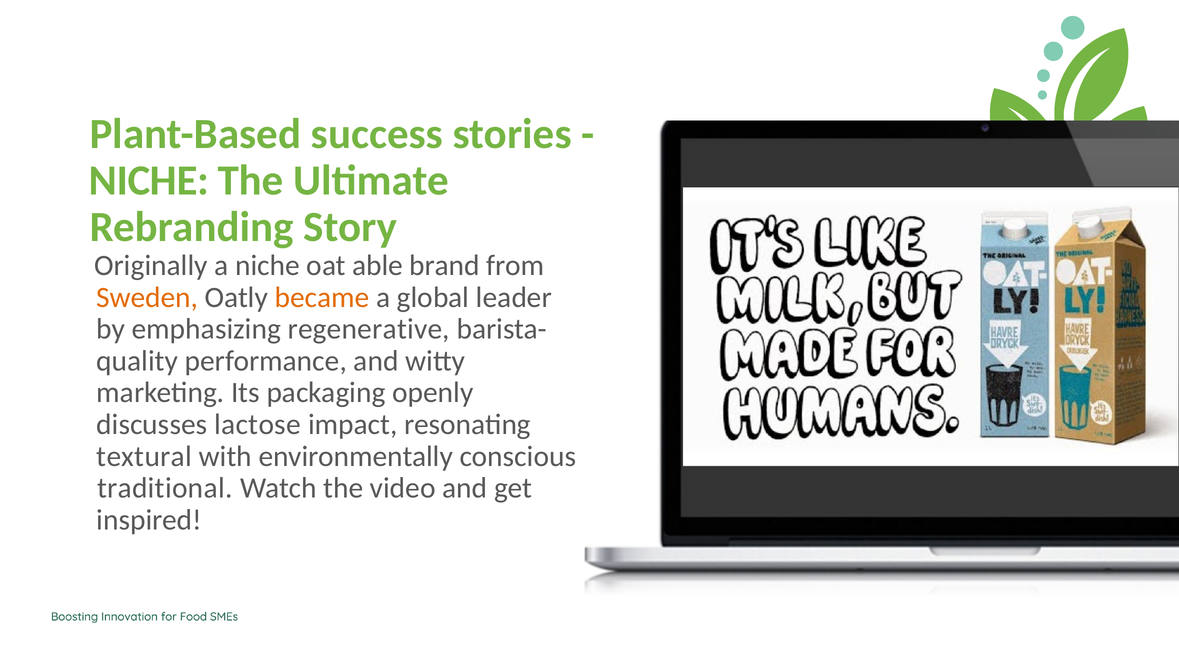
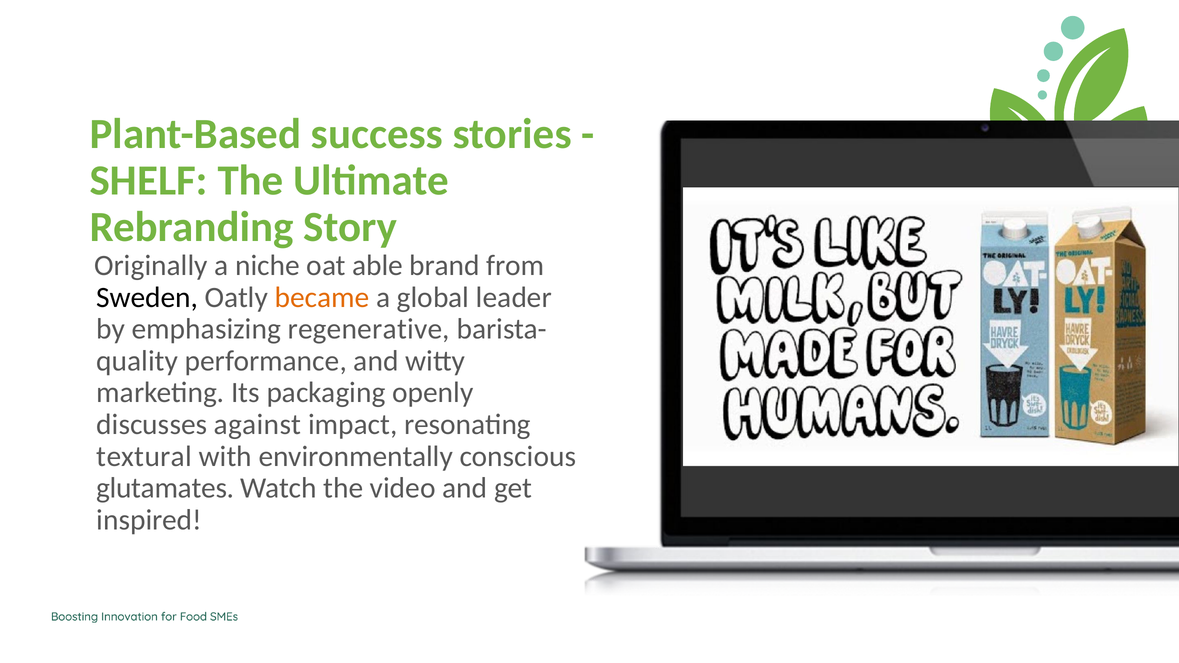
NICHE at (149, 181): NICHE -> SHELF
Sweden colour: orange -> black
lactose: lactose -> against
traditional: traditional -> glutamates
